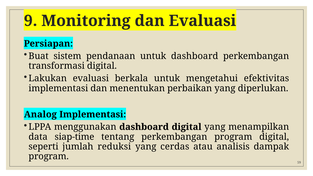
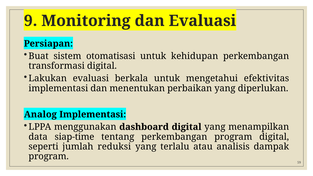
pendanaan: pendanaan -> otomatisasi
untuk dashboard: dashboard -> kehidupan
cerdas: cerdas -> terlalu
